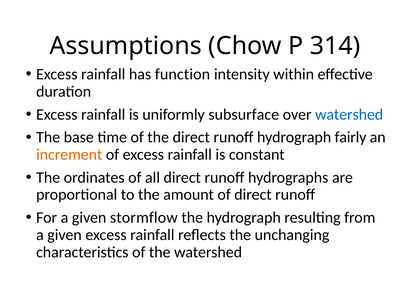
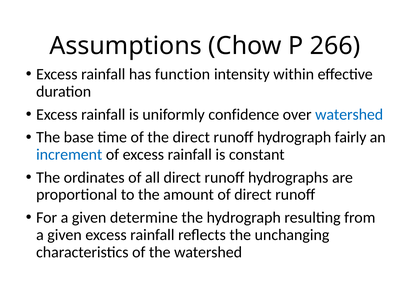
314: 314 -> 266
subsurface: subsurface -> confidence
increment colour: orange -> blue
stormflow: stormflow -> determine
